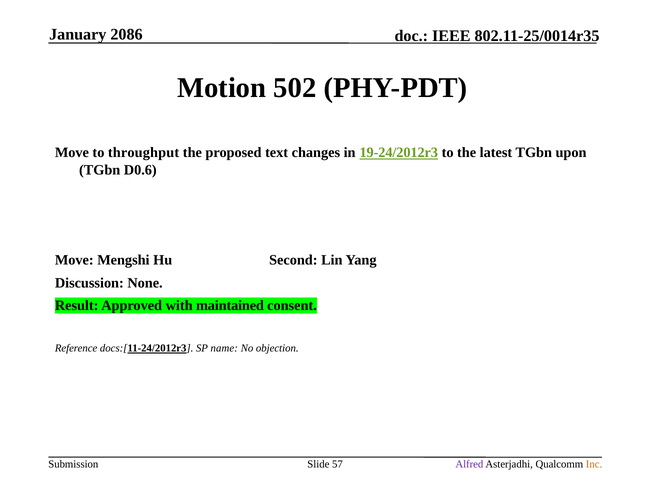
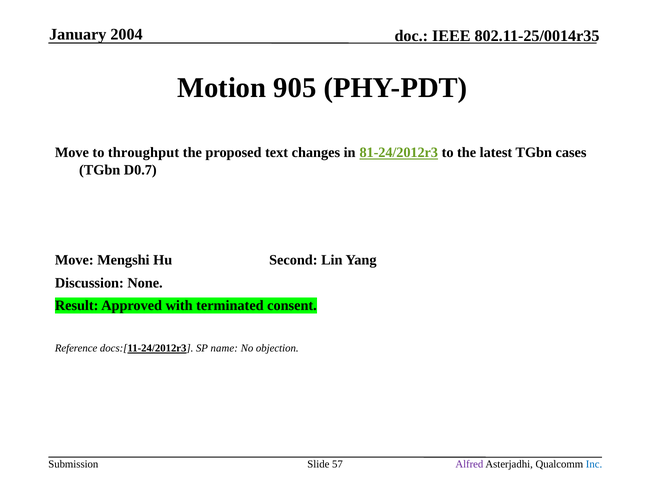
2086: 2086 -> 2004
502: 502 -> 905
19-24/2012r3: 19-24/2012r3 -> 81-24/2012r3
upon: upon -> cases
D0.6: D0.6 -> D0.7
maintained: maintained -> terminated
Inc colour: orange -> blue
